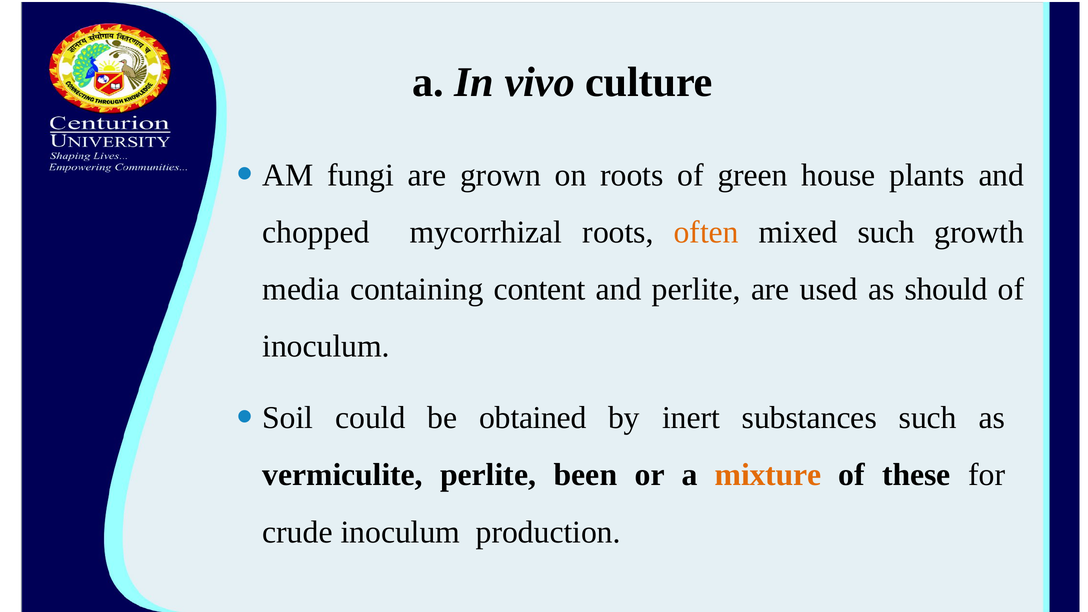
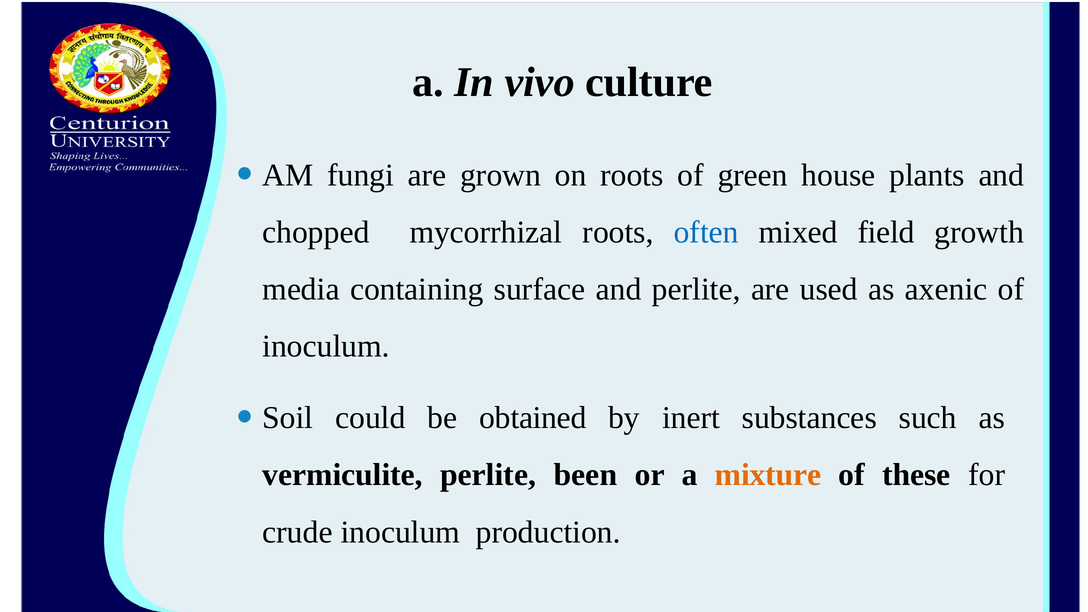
often colour: orange -> blue
mixed such: such -> field
content: content -> surface
should: should -> axenic
